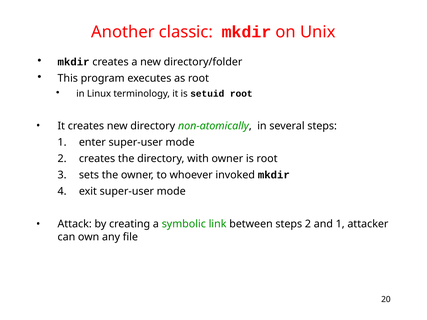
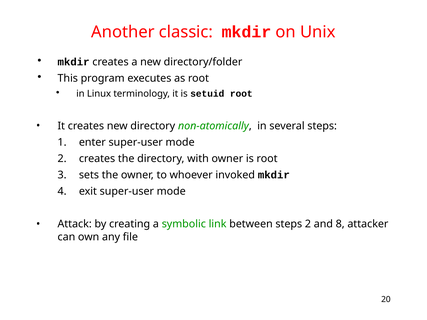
and 1: 1 -> 8
